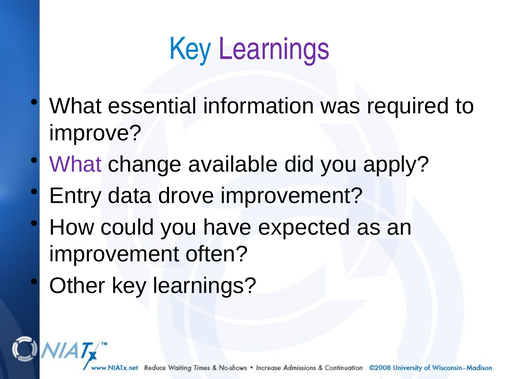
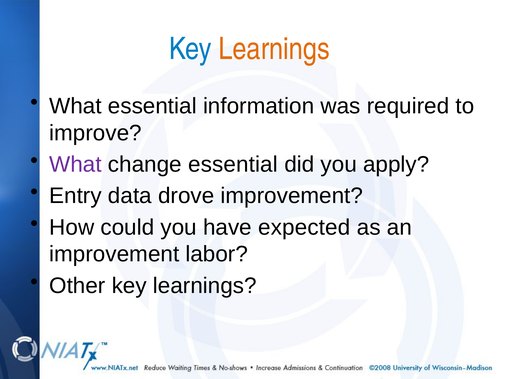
Learnings at (274, 49) colour: purple -> orange
change available: available -> essential
often: often -> labor
